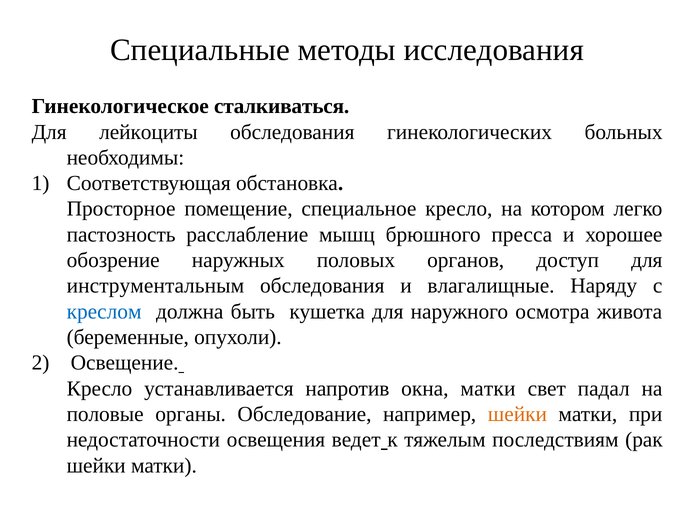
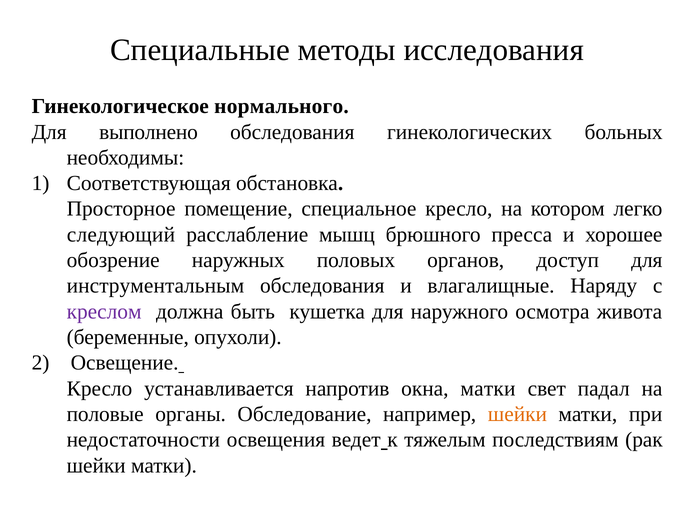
сталкиваться: сталкиваться -> нормального
лейкоциты: лейкоциты -> выполнено
пастозность: пастозность -> следующий
креслом colour: blue -> purple
